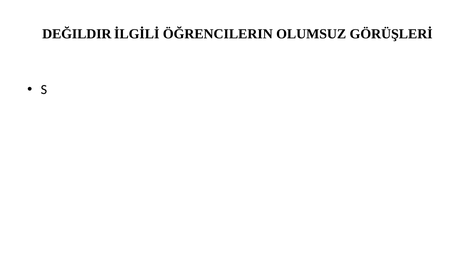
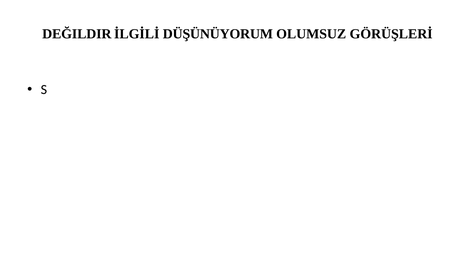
ÖĞRENCILERIN: ÖĞRENCILERIN -> DÜŞÜNÜYORUM
